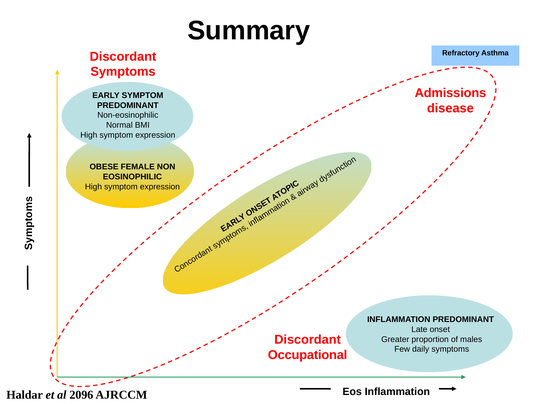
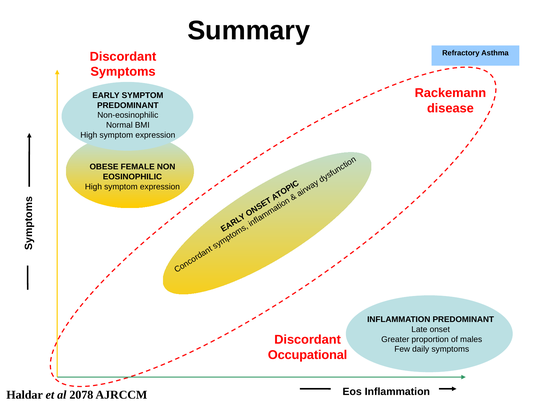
Admissions: Admissions -> Rackemann
2096: 2096 -> 2078
